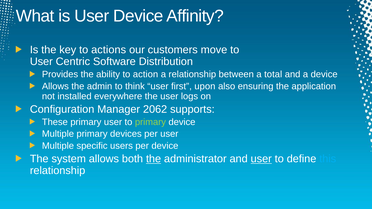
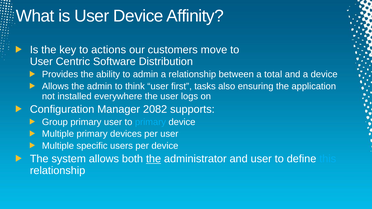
to action: action -> admin
upon: upon -> tasks
2062: 2062 -> 2082
These: These -> Group
primary at (150, 122) colour: light green -> light blue
user at (261, 159) underline: present -> none
